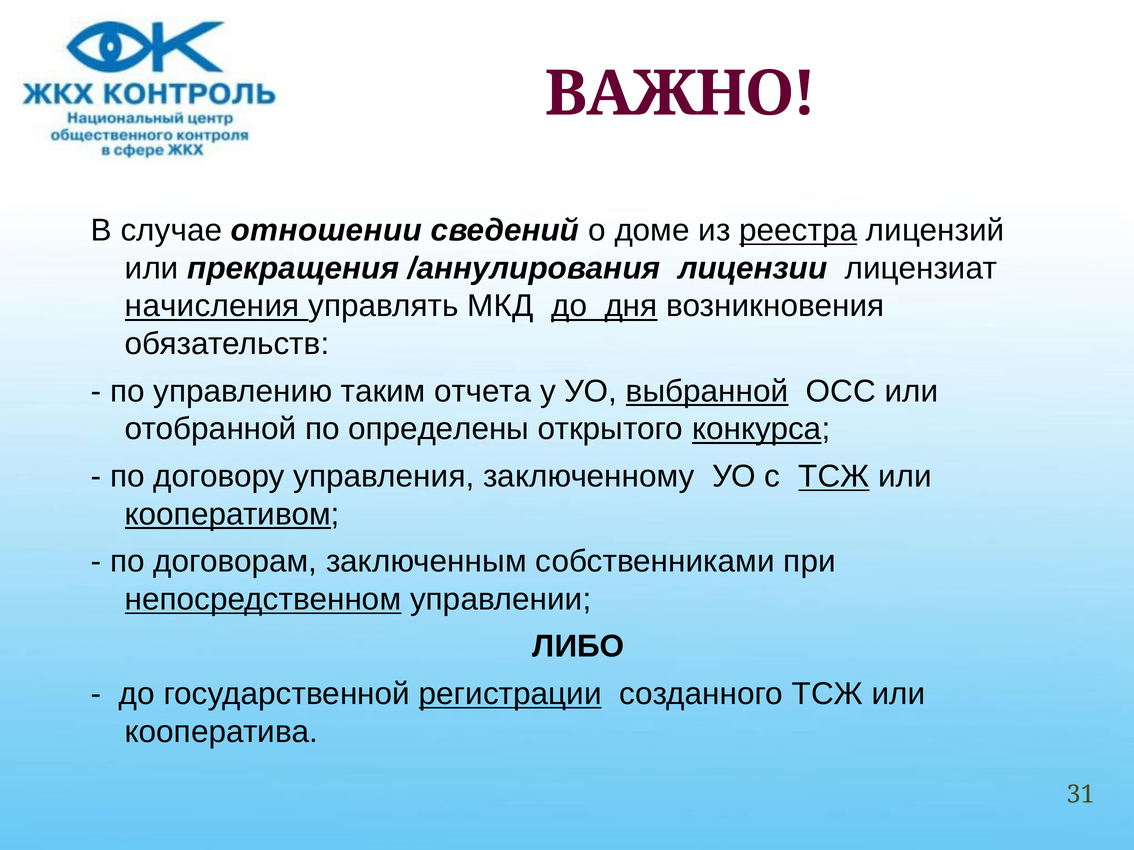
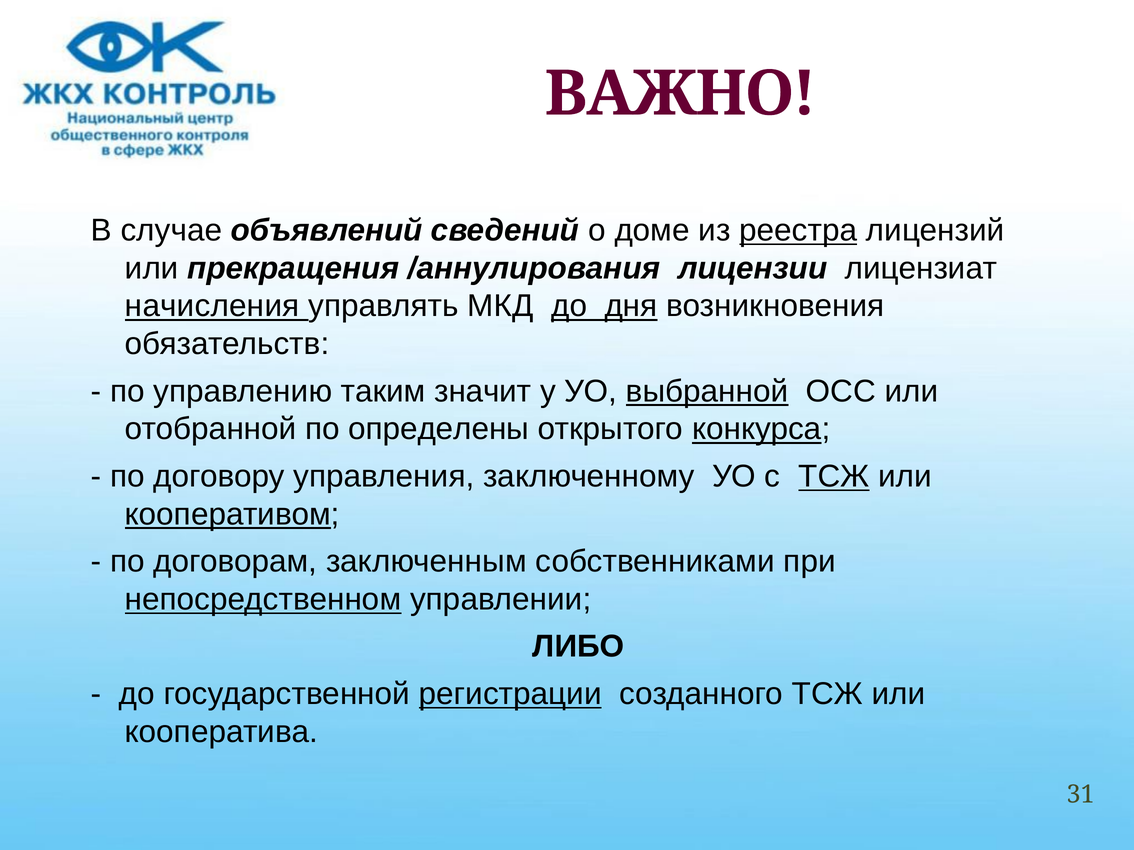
отношении: отношении -> объявлений
отчета: отчета -> значит
